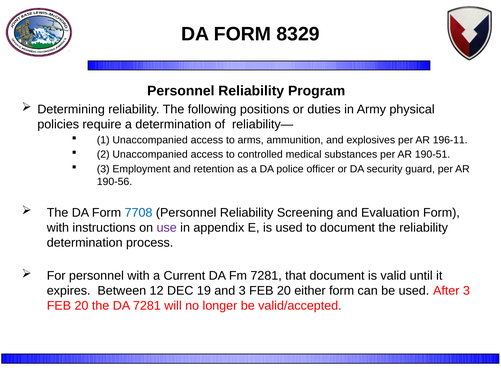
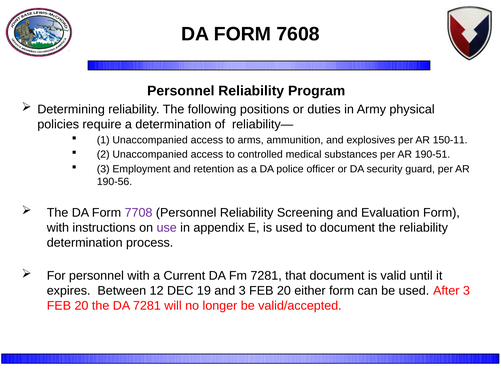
8329: 8329 -> 7608
196-11: 196-11 -> 150-11
7708 colour: blue -> purple
